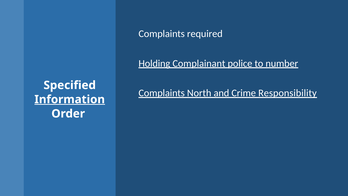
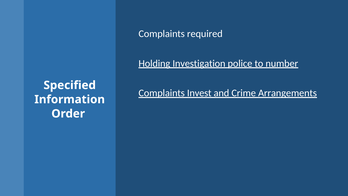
Complainant: Complainant -> Investigation
North: North -> Invest
Responsibility: Responsibility -> Arrangements
Information underline: present -> none
